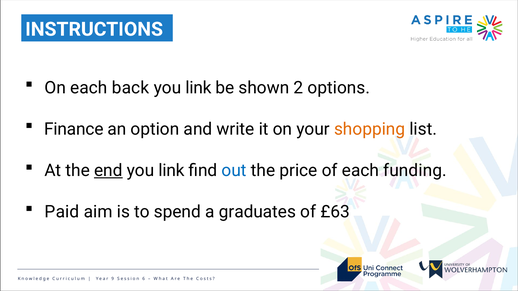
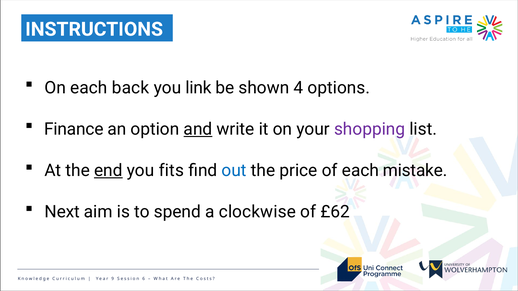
2: 2 -> 4
and underline: none -> present
shopping colour: orange -> purple
link at (171, 171): link -> fits
funding: funding -> mistake
Paid: Paid -> Next
graduates: graduates -> clockwise
£63: £63 -> £62
